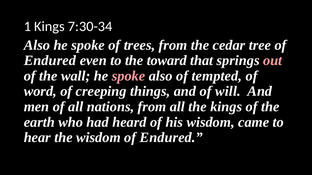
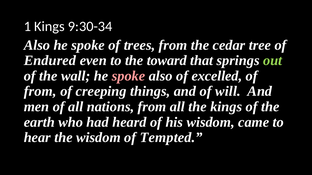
7:30-34: 7:30-34 -> 9:30-34
out colour: pink -> light green
tempted: tempted -> excelled
word at (40, 92): word -> from
wisdom of Endured: Endured -> Tempted
